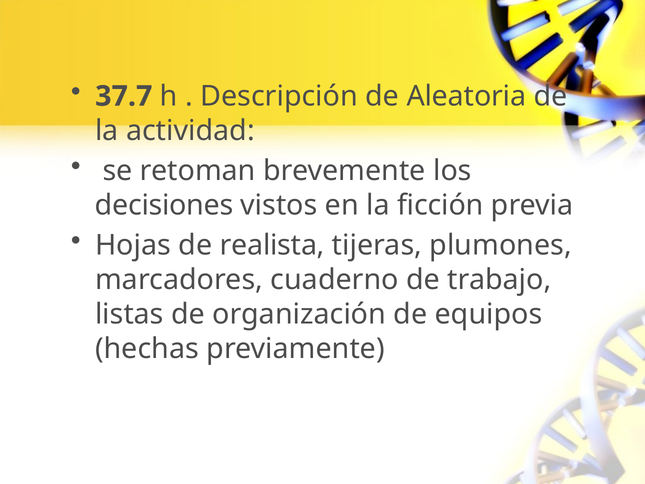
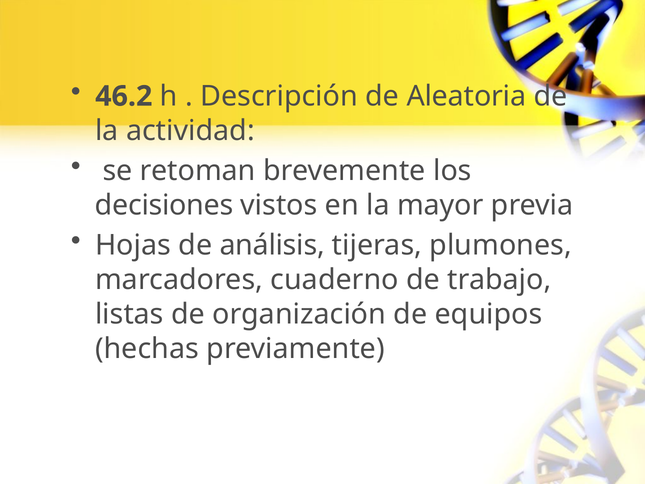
37.7: 37.7 -> 46.2
ficción: ficción -> mayor
realista: realista -> análisis
